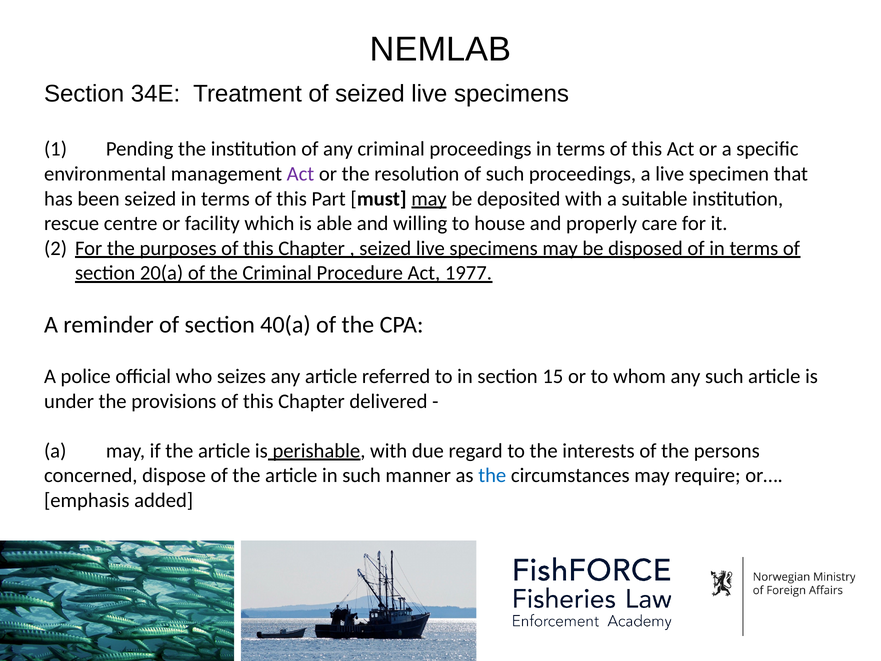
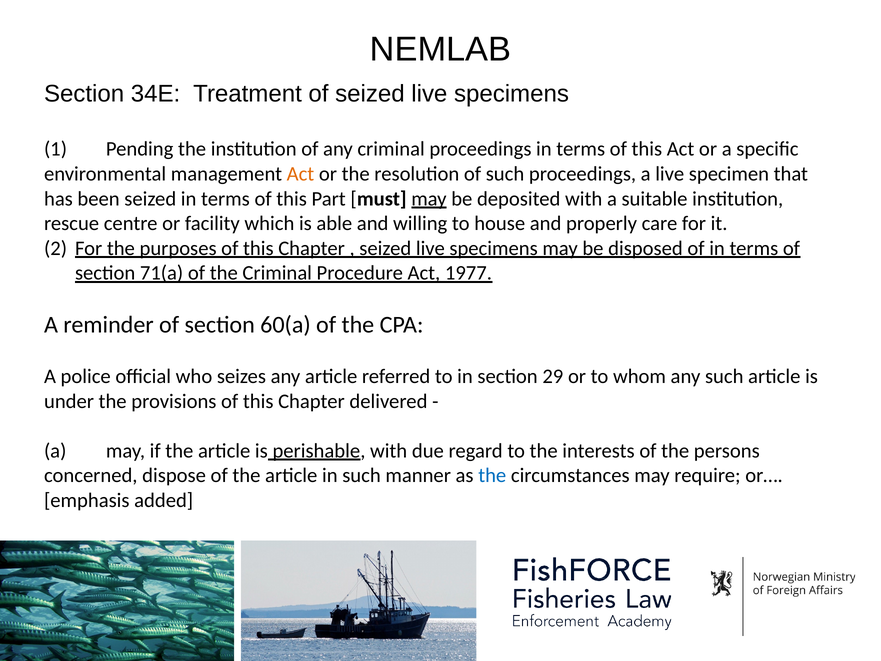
Act at (300, 174) colour: purple -> orange
20(a: 20(a -> 71(a
40(a: 40(a -> 60(a
15: 15 -> 29
